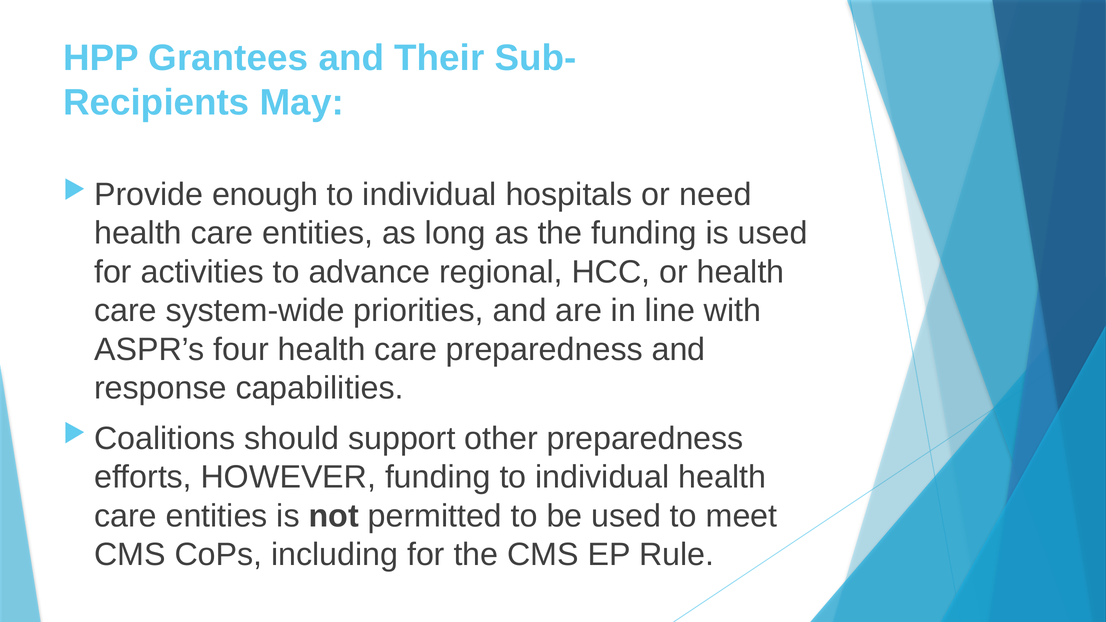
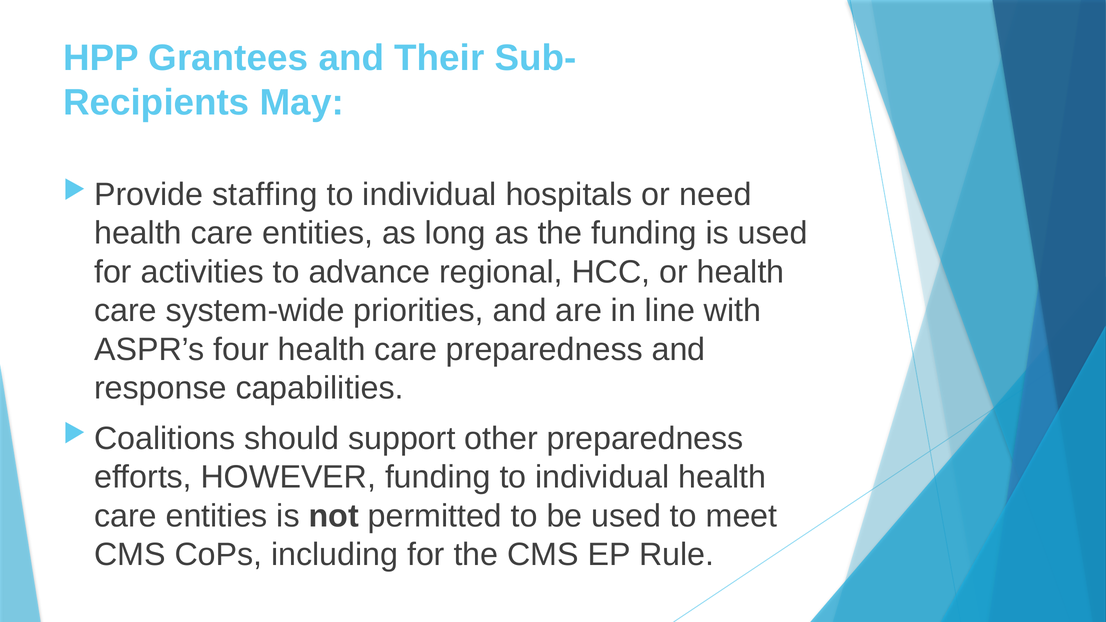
enough: enough -> staffing
